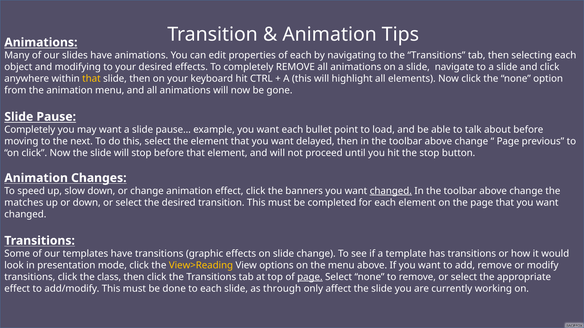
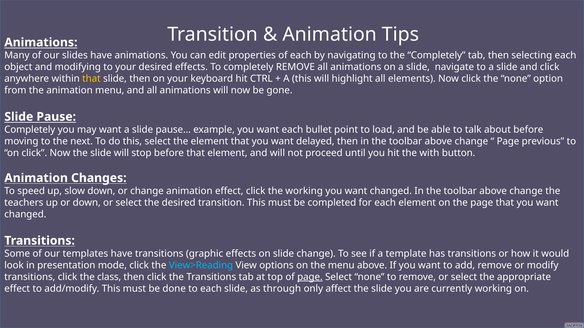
to the Transitions: Transitions -> Completely
the stop: stop -> with
the banners: banners -> working
changed at (391, 191) underline: present -> none
matches: matches -> teachers
View>Reading colour: yellow -> light blue
